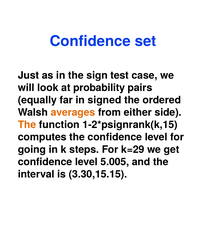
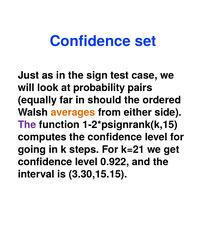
signed: signed -> should
The at (27, 125) colour: orange -> purple
k=29: k=29 -> k=21
5.005: 5.005 -> 0.922
